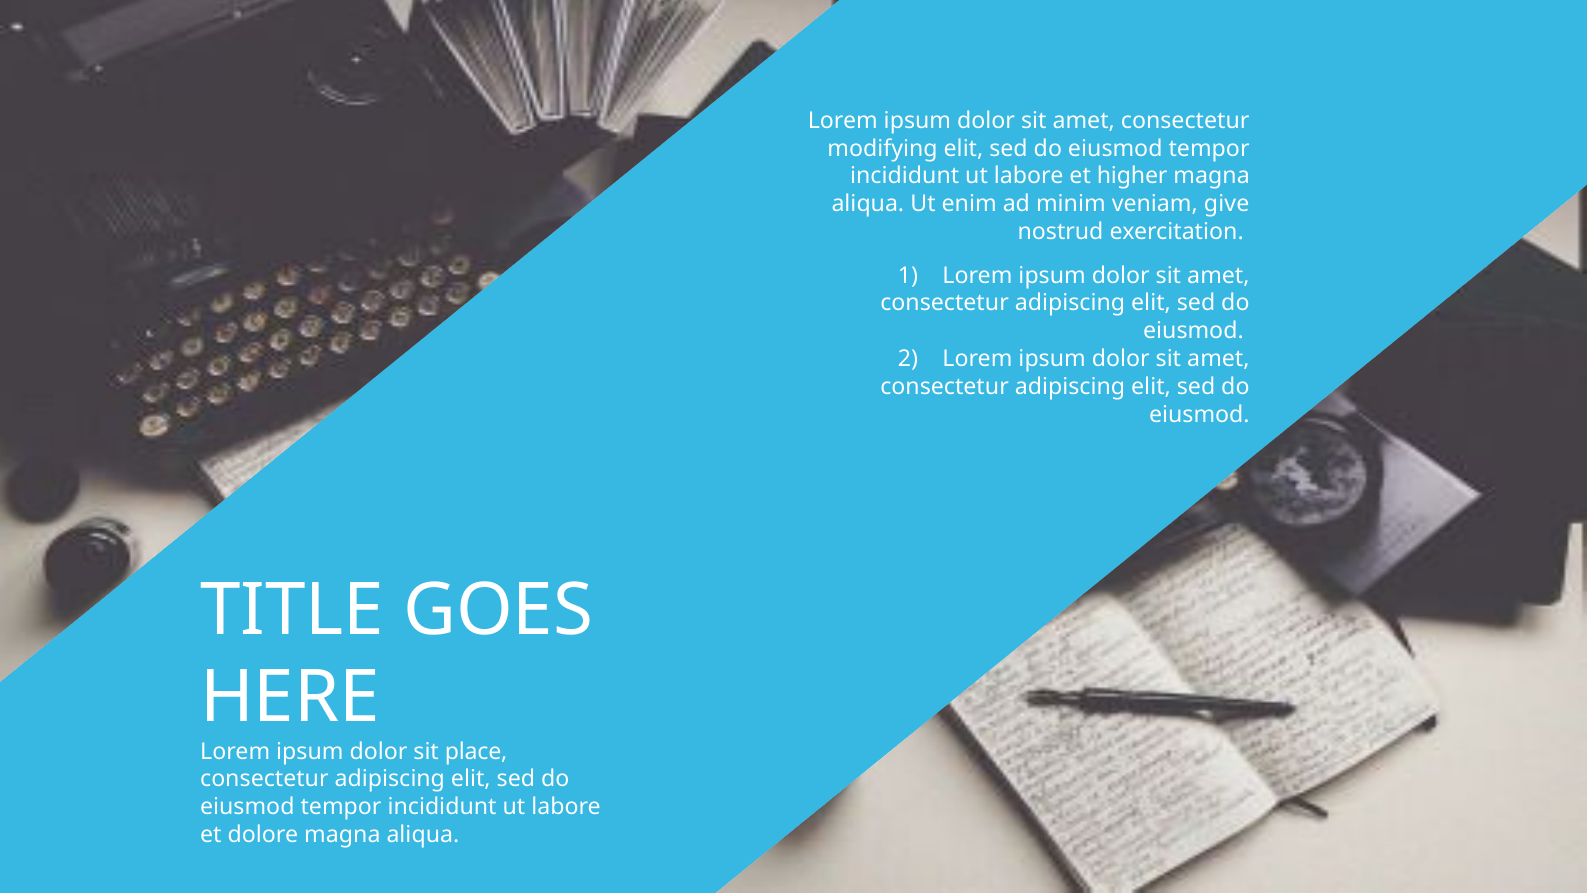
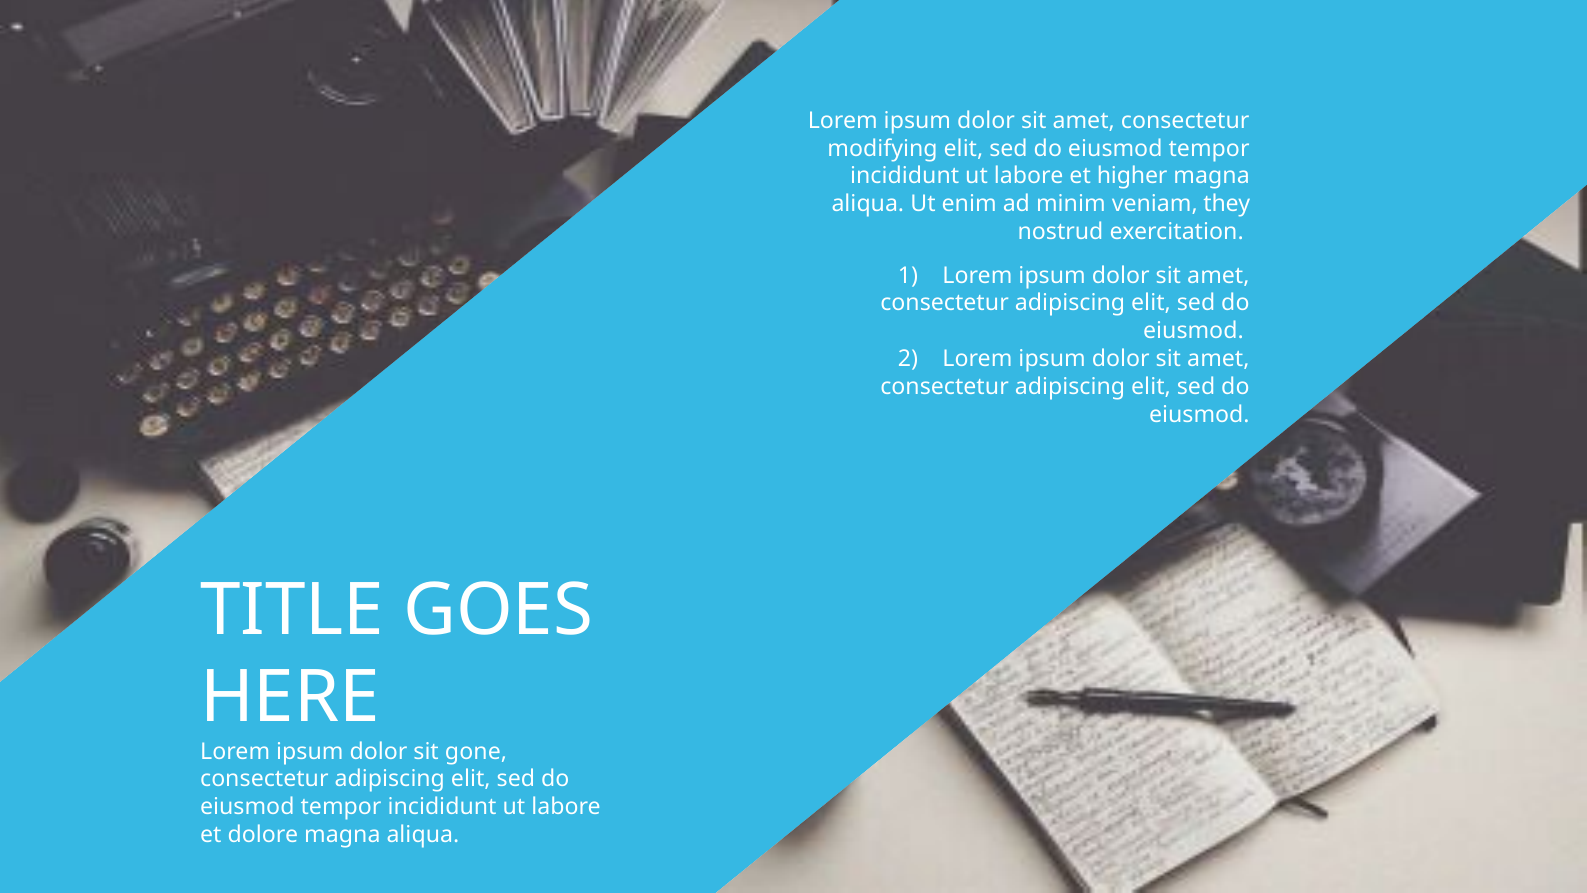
give: give -> they
place: place -> gone
